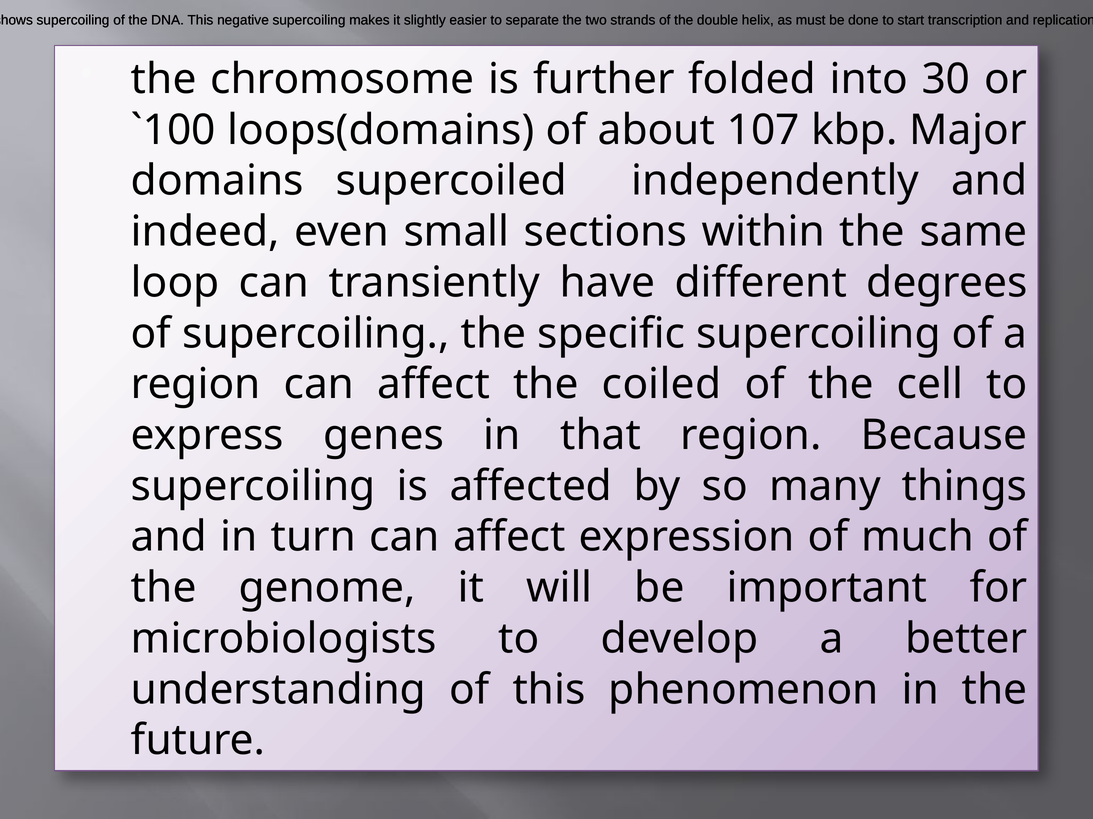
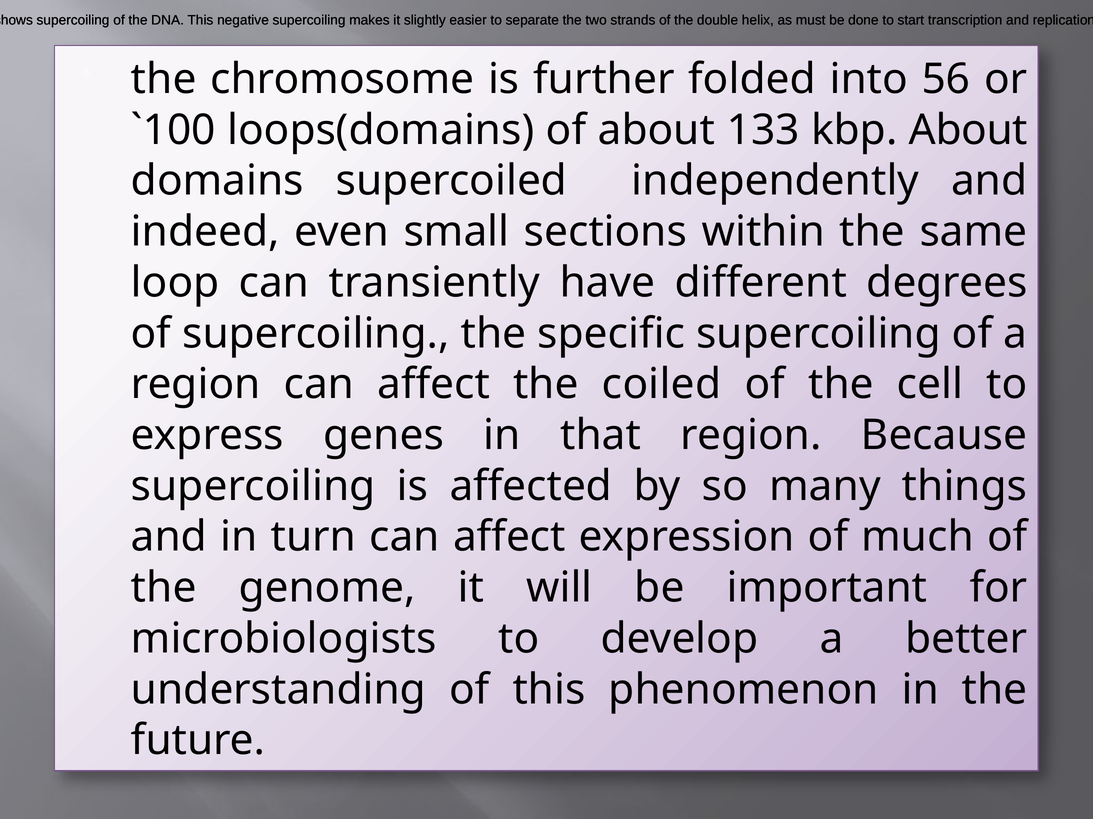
30: 30 -> 56
107: 107 -> 133
kbp Major: Major -> About
